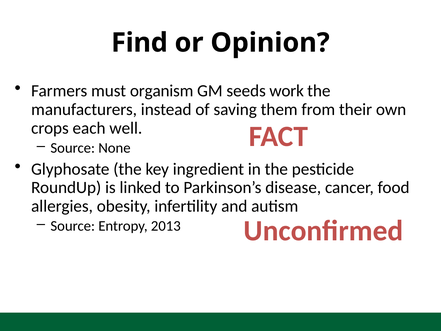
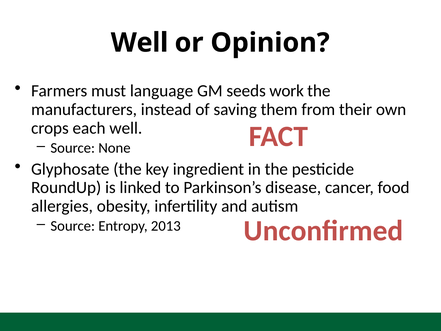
Find at (139, 43): Find -> Well
organism: organism -> language
